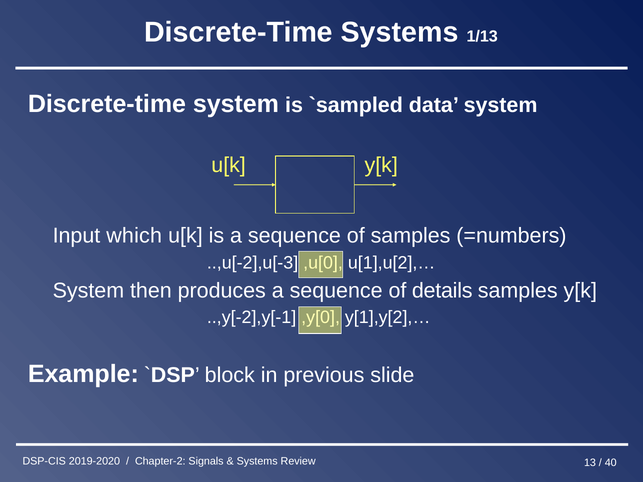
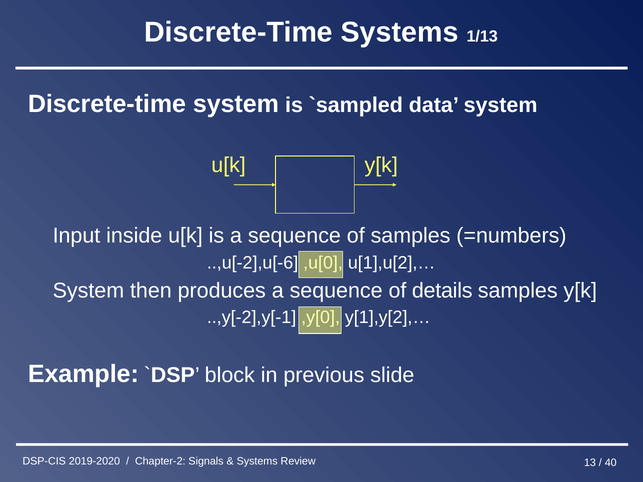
which: which -> inside
..,u[-2],u[-3: ..,u[-2],u[-3 -> ..,u[-2],u[-6
